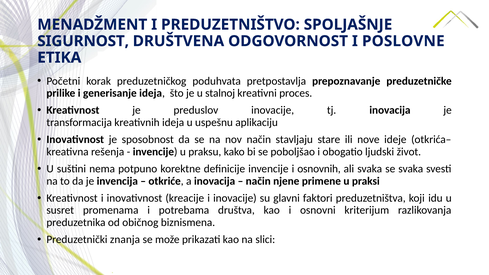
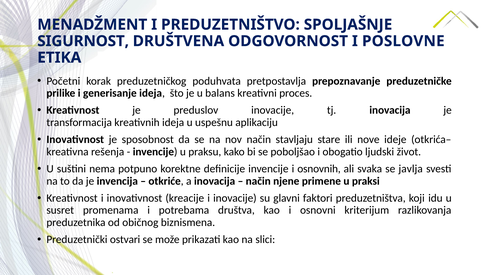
stalnoj: stalnoj -> balans
se svaka: svaka -> javlja
znanja: znanja -> ostvari
